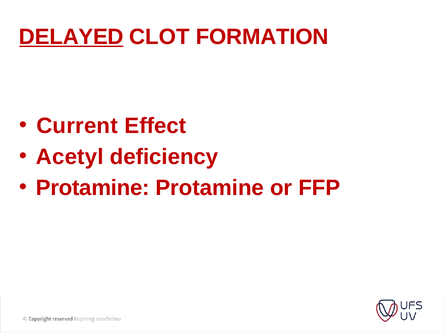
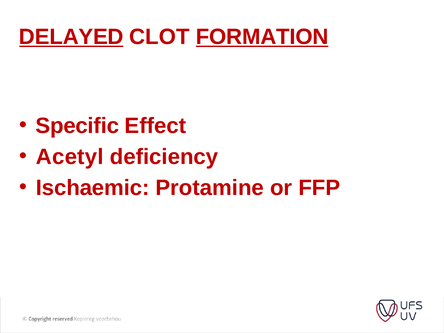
FORMATION underline: none -> present
Current: Current -> Specific
Protamine at (93, 188): Protamine -> Ischaemic
